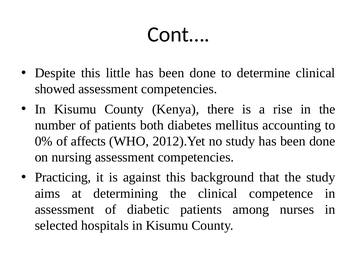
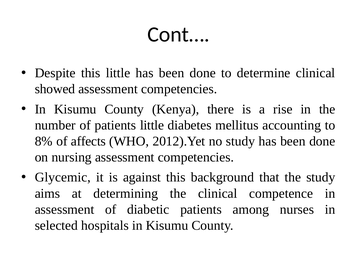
patients both: both -> little
0%: 0% -> 8%
Practicing: Practicing -> Glycemic
